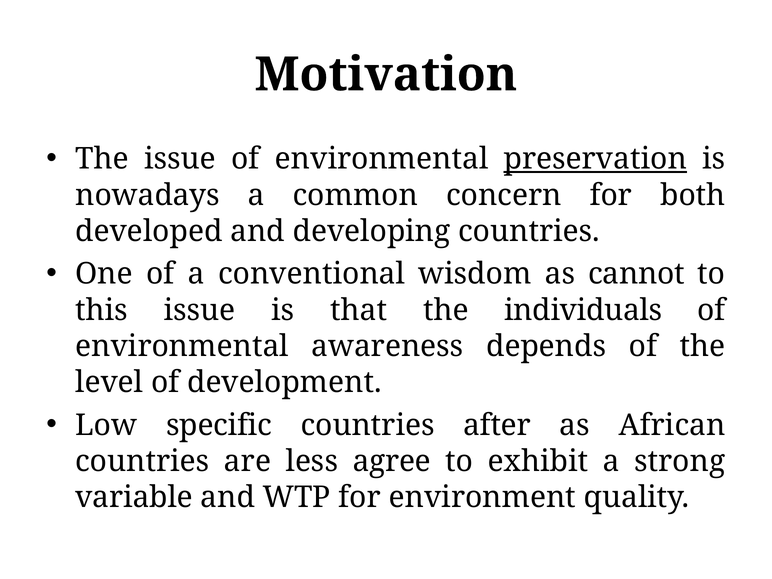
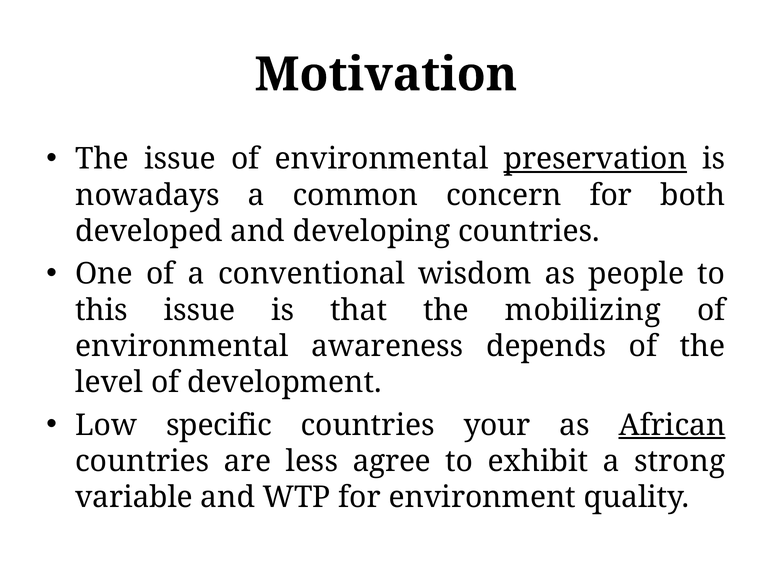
cannot: cannot -> people
individuals: individuals -> mobilizing
after: after -> your
African underline: none -> present
